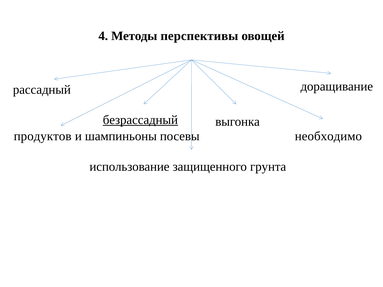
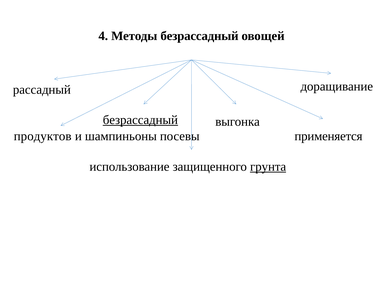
Методы перспективы: перспективы -> безрассадный
необходимо: необходимо -> применяется
грунта underline: none -> present
